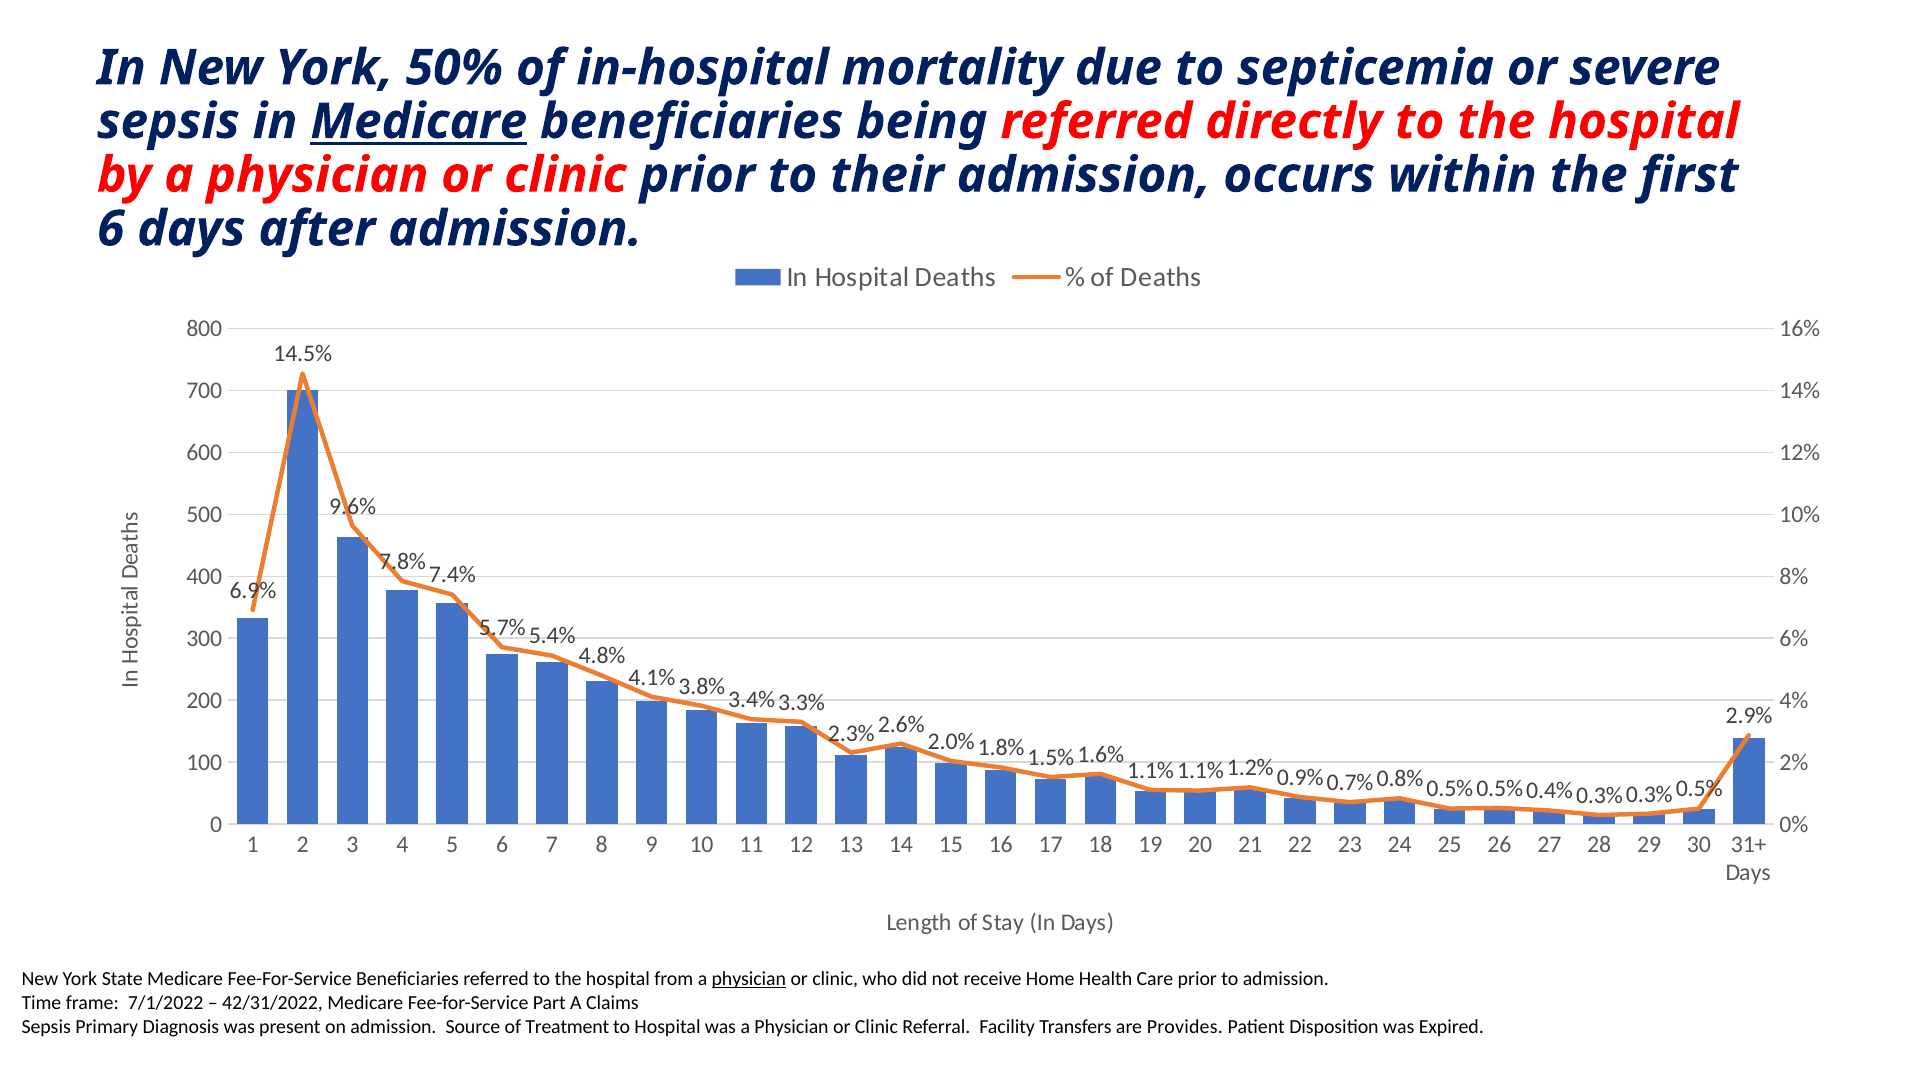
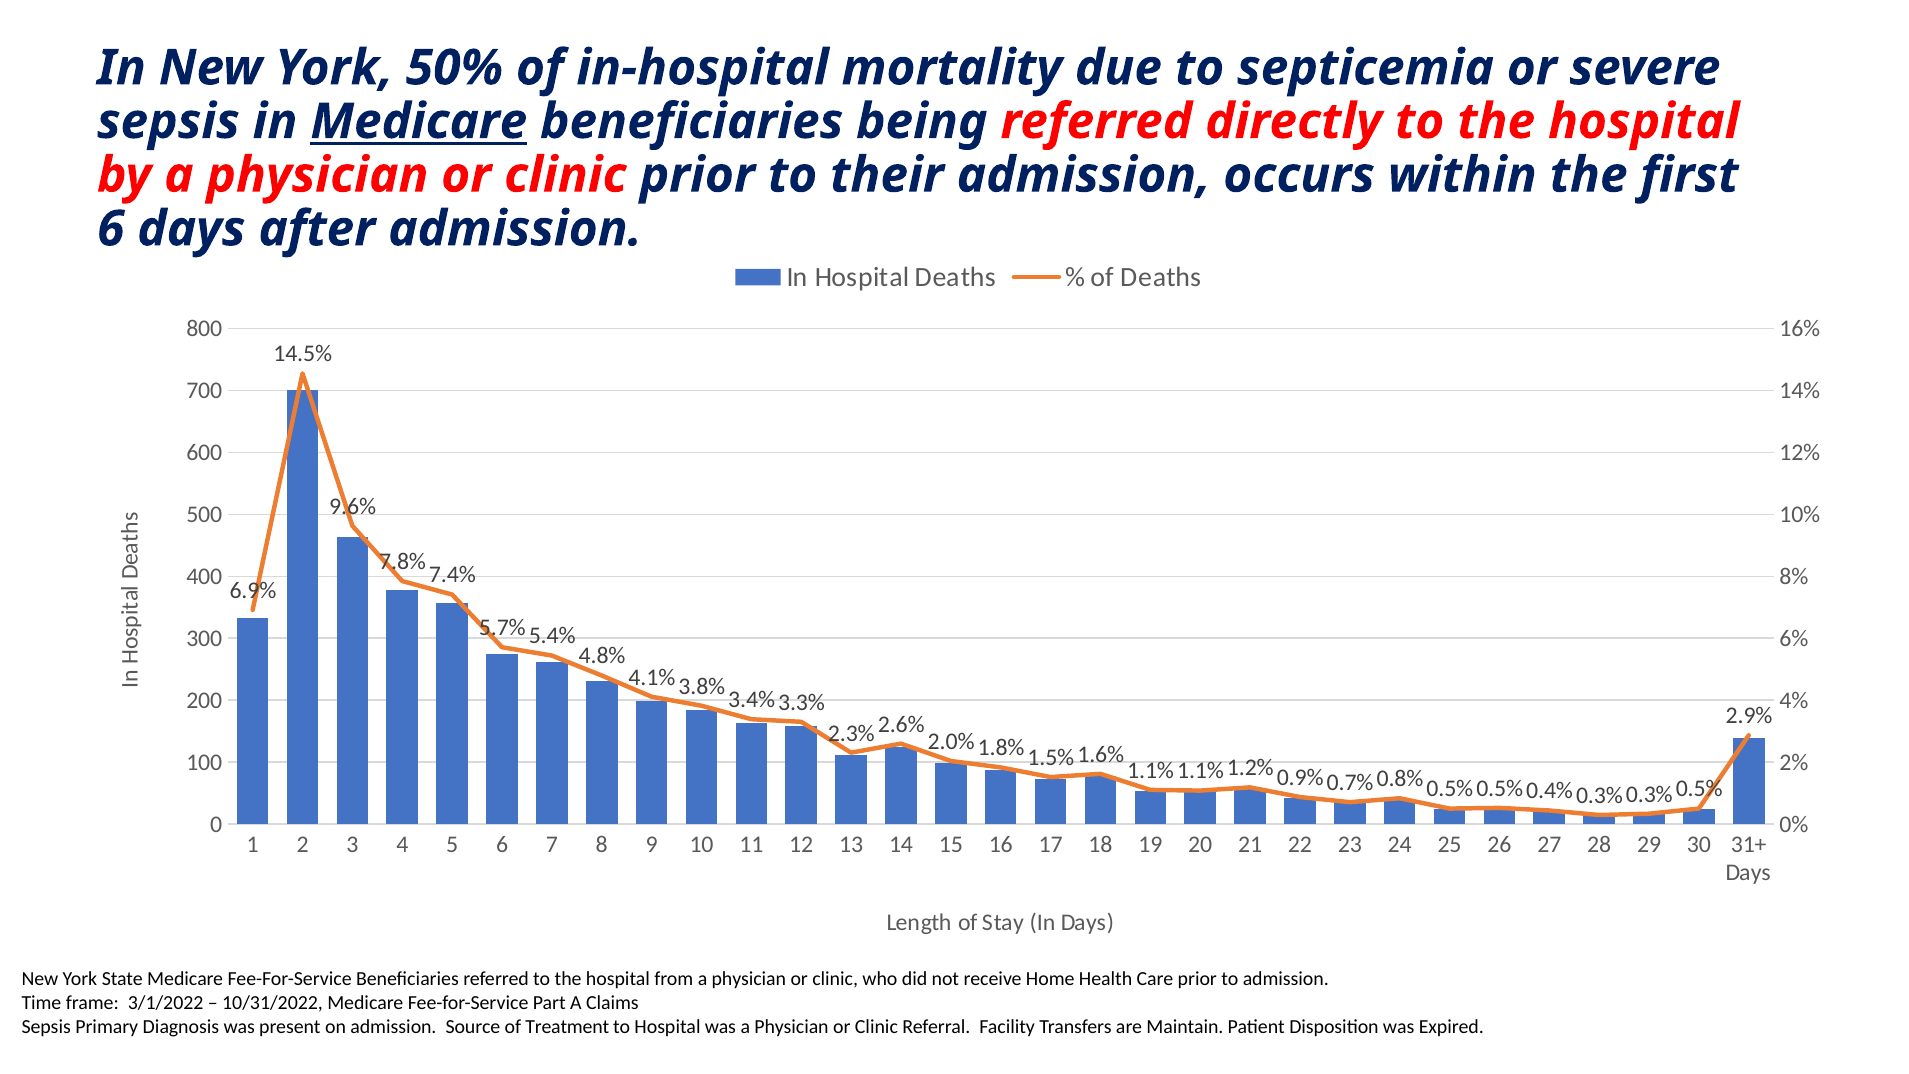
physician at (749, 979) underline: present -> none
7/1/2022: 7/1/2022 -> 3/1/2022
42/31/2022: 42/31/2022 -> 10/31/2022
Provides: Provides -> Maintain
